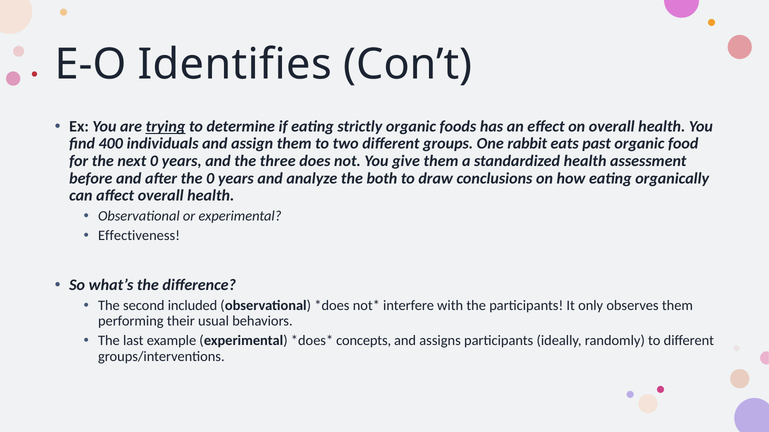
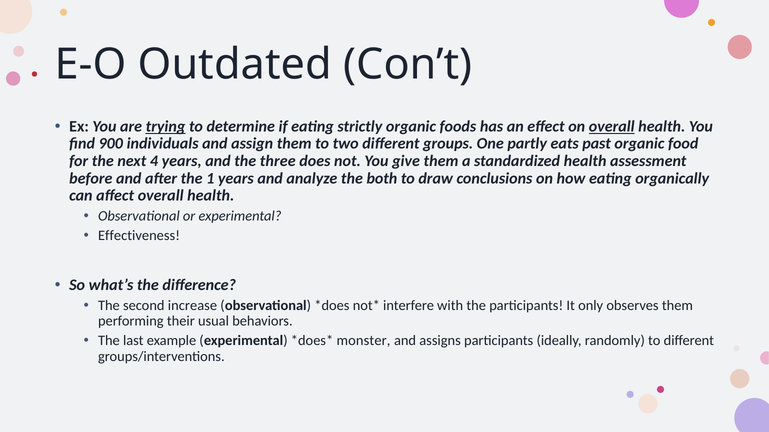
Identifies: Identifies -> Outdated
overall at (612, 127) underline: none -> present
400: 400 -> 900
rabbit: rabbit -> partly
next 0: 0 -> 4
the 0: 0 -> 1
included: included -> increase
concepts: concepts -> monster
